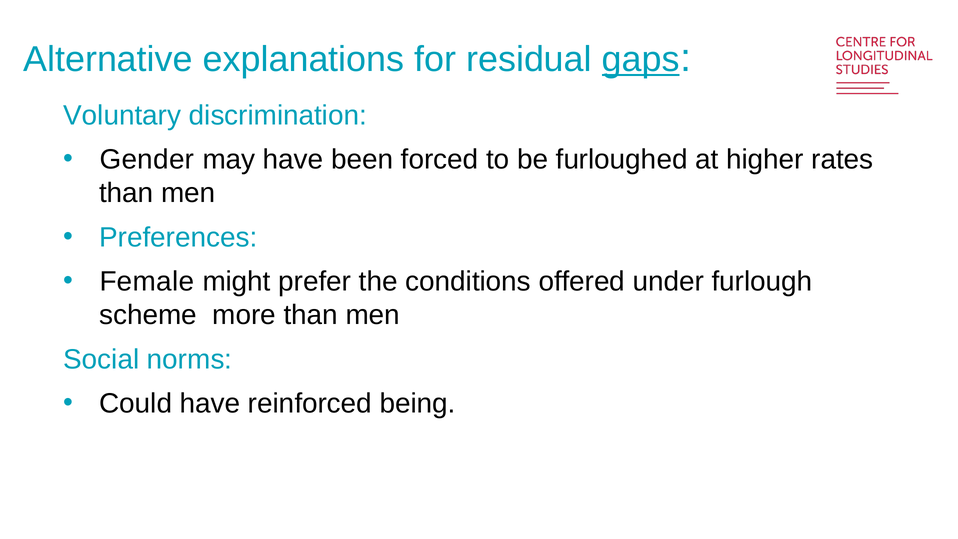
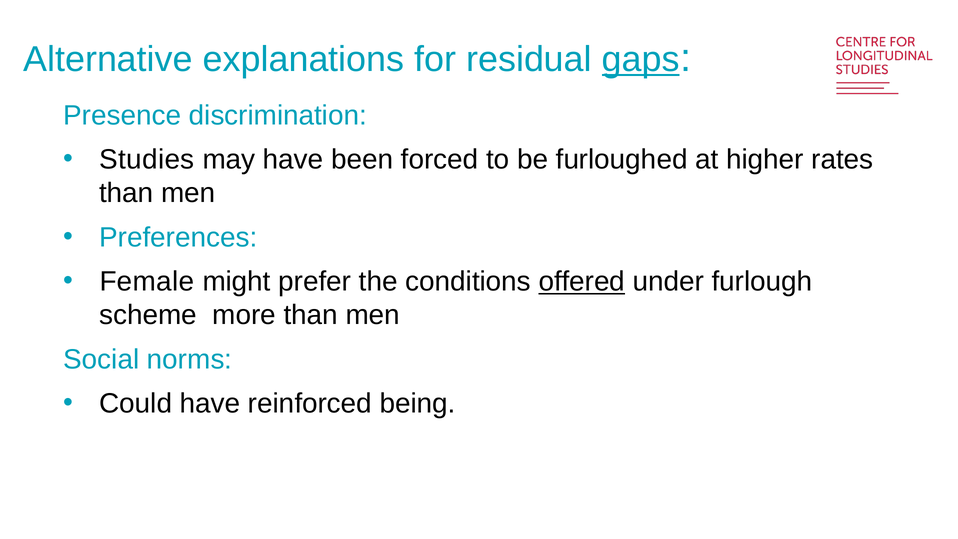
Voluntary: Voluntary -> Presence
Gender: Gender -> Studies
offered underline: none -> present
